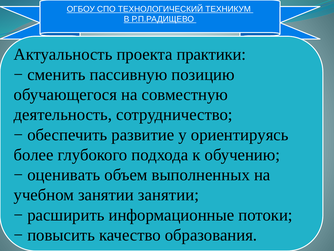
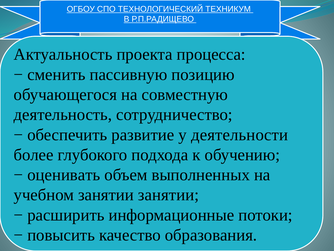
практики: практики -> процесса
ориентируясь: ориентируясь -> деятельности
